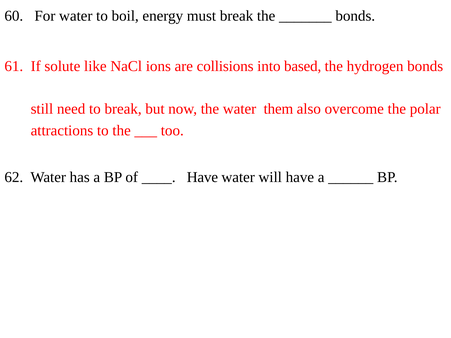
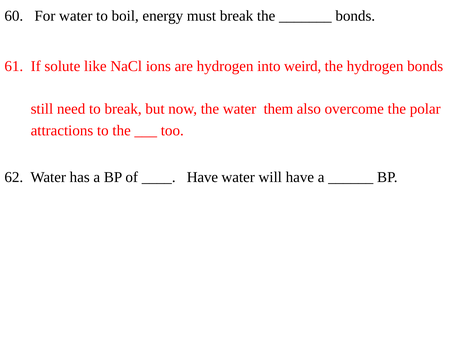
are collisions: collisions -> hydrogen
based: based -> weird
